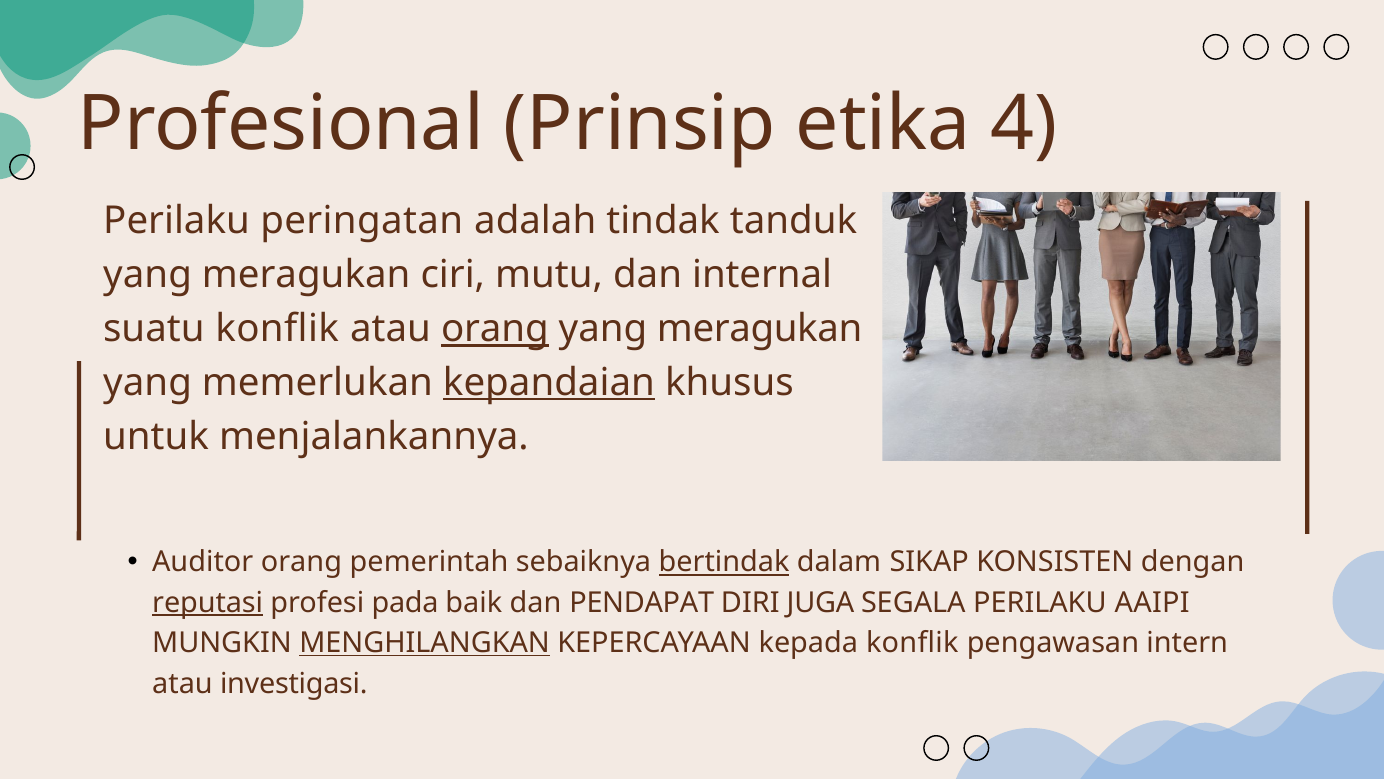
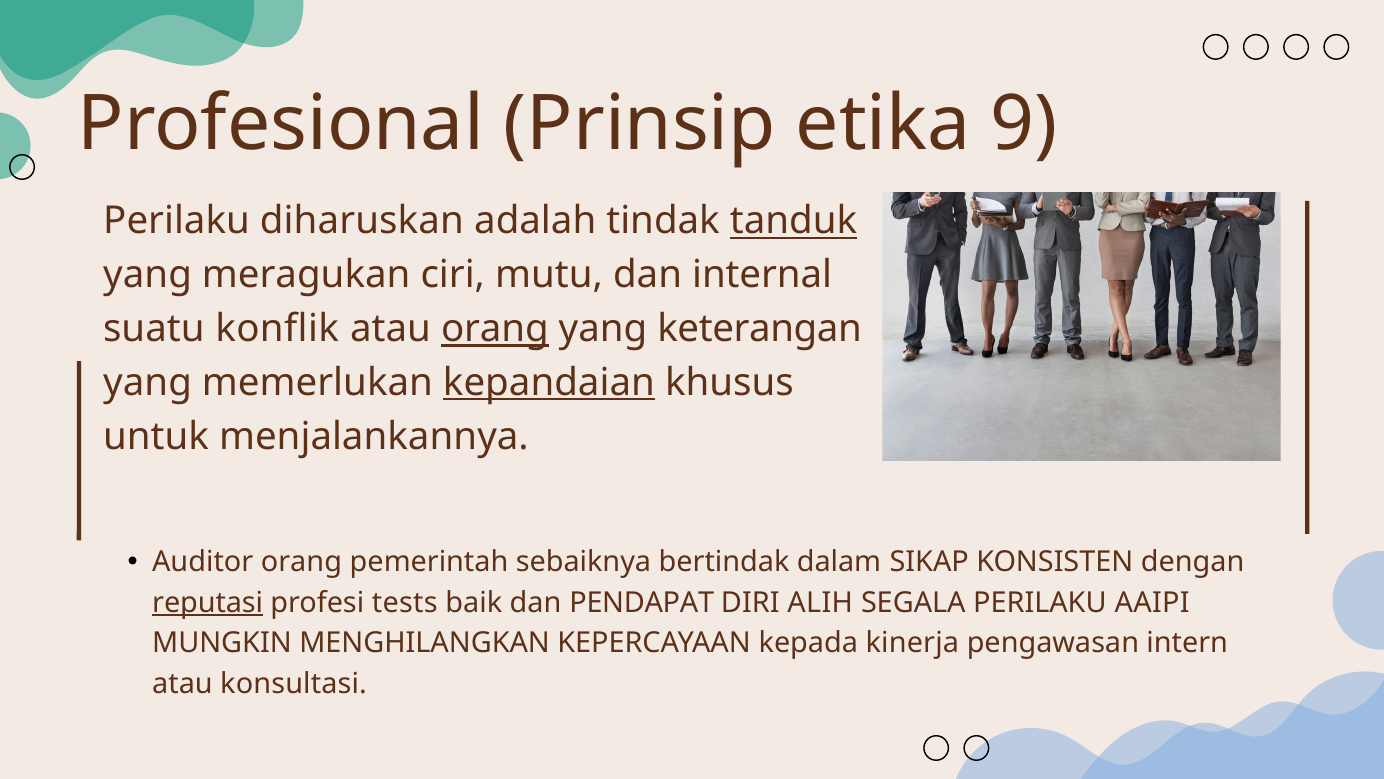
4: 4 -> 9
peringatan: peringatan -> diharuskan
tanduk underline: none -> present
meragukan at (760, 329): meragukan -> keterangan
bertindak underline: present -> none
pada: pada -> tests
JUGA: JUGA -> ALIH
MENGHILANGKAN underline: present -> none
kepada konflik: konflik -> kinerja
investigasi: investigasi -> konsultasi
